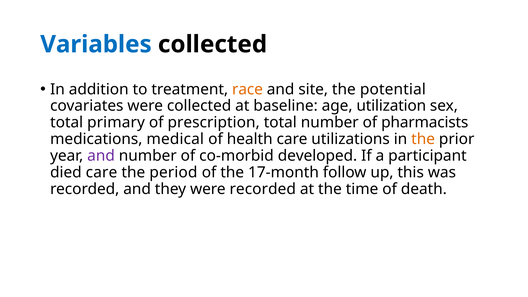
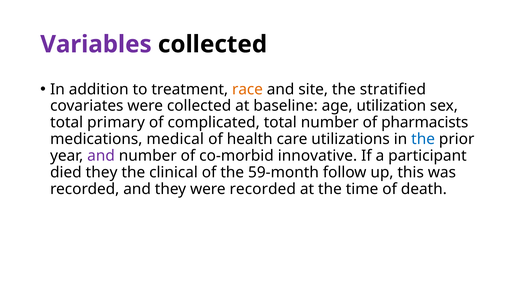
Variables colour: blue -> purple
potential: potential -> stratified
prescription: prescription -> complicated
the at (423, 139) colour: orange -> blue
developed: developed -> innovative
died care: care -> they
period: period -> clinical
17-month: 17-month -> 59-month
